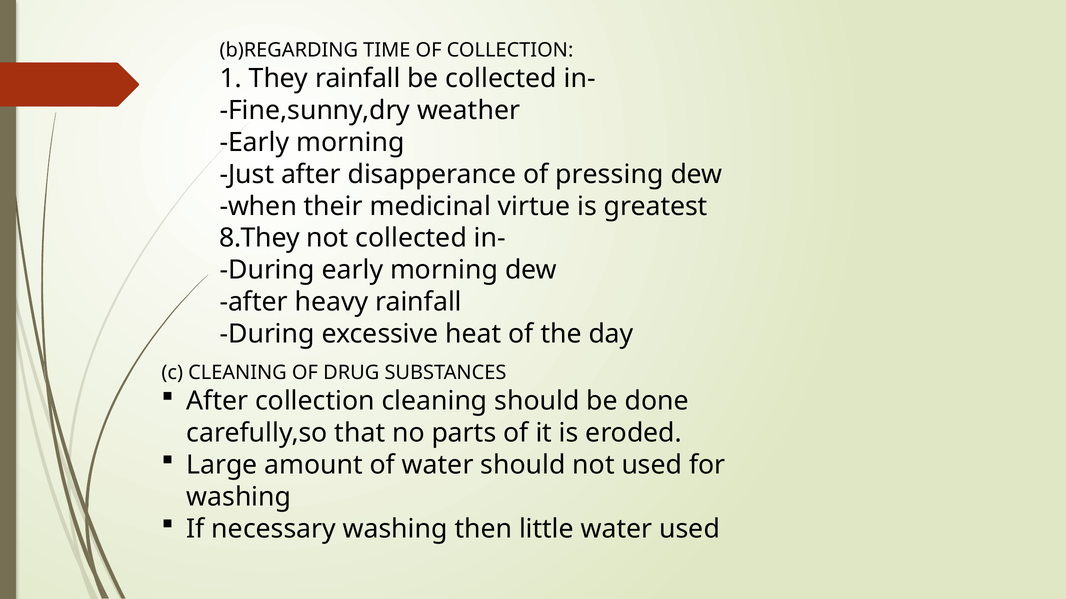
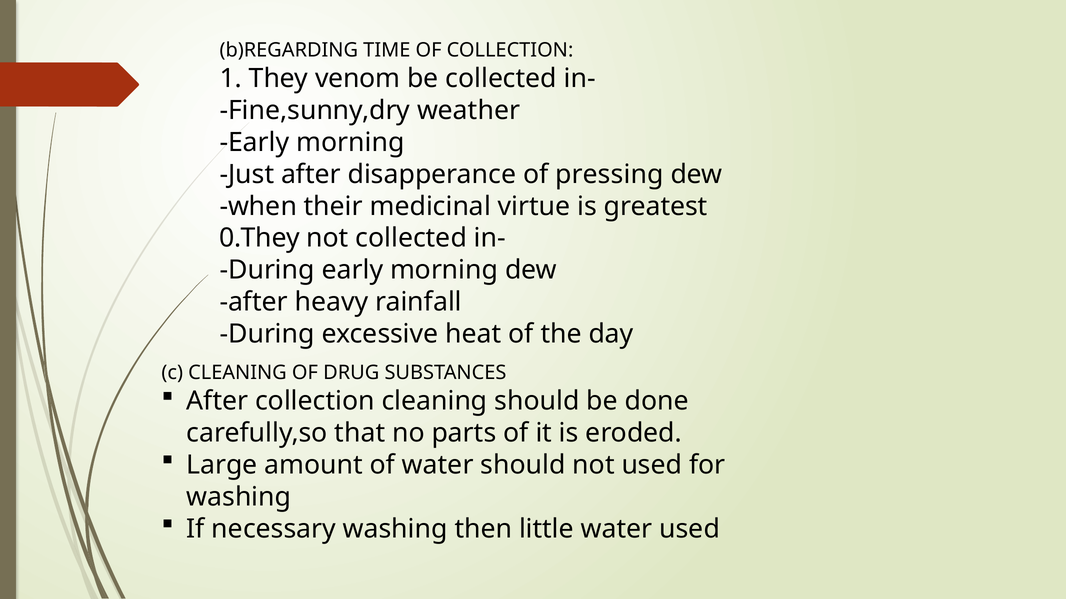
They rainfall: rainfall -> venom
8.They: 8.They -> 0.They
